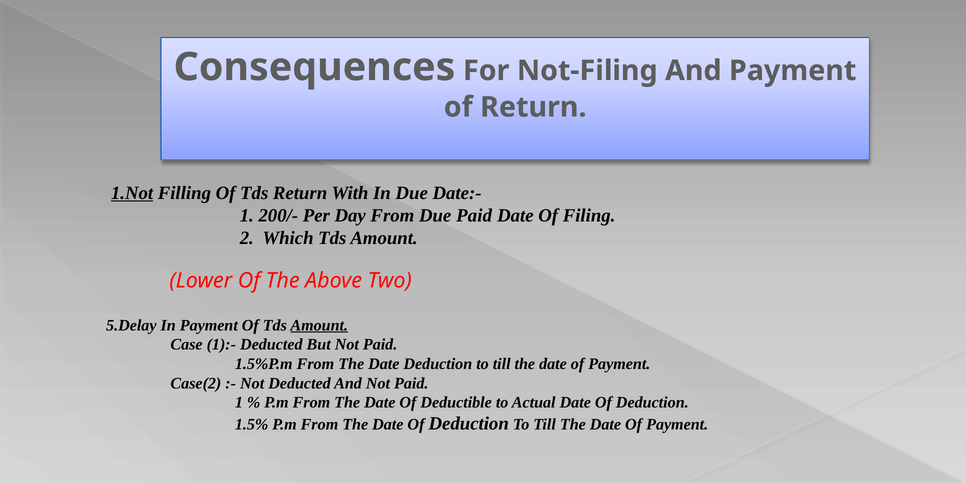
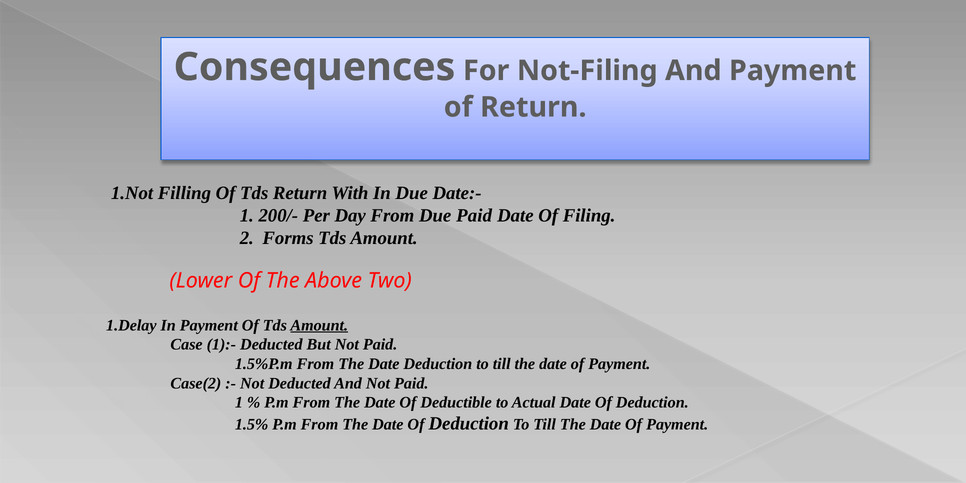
1.Not underline: present -> none
Which: Which -> Forms
5.Delay: 5.Delay -> 1.Delay
